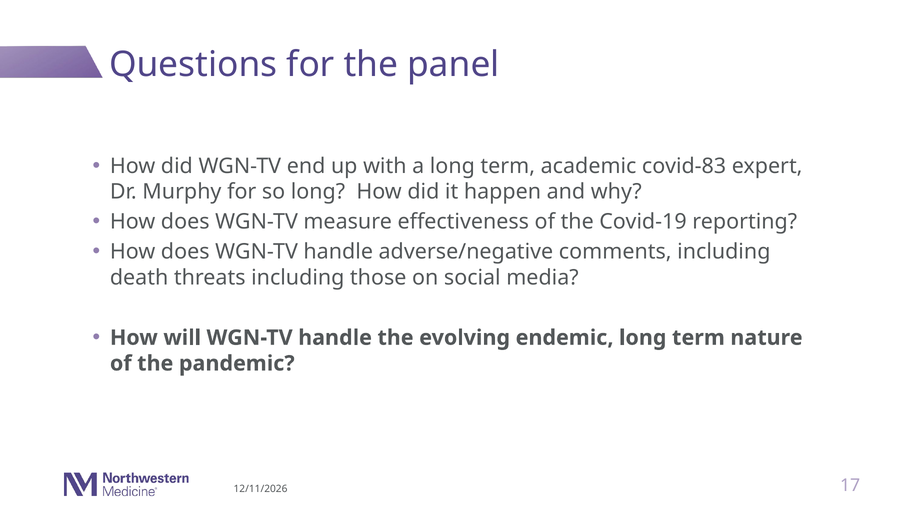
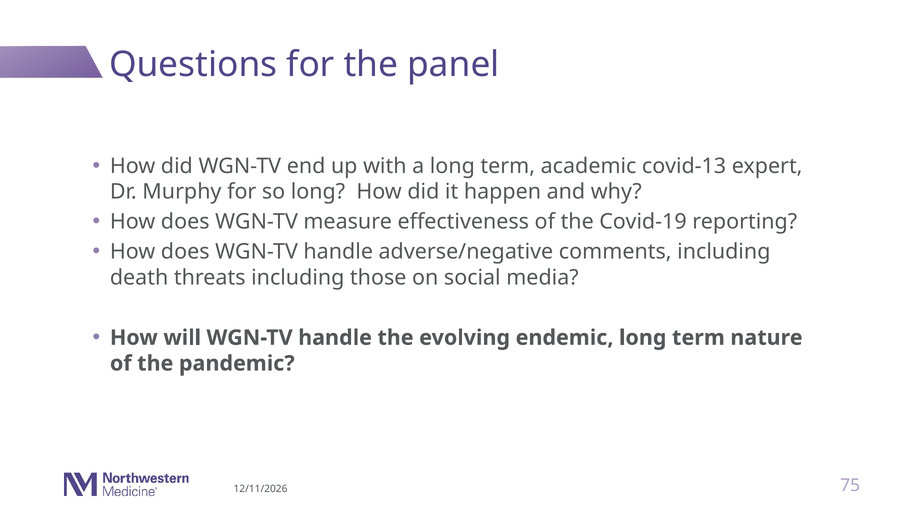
covid-83: covid-83 -> covid-13
17: 17 -> 75
